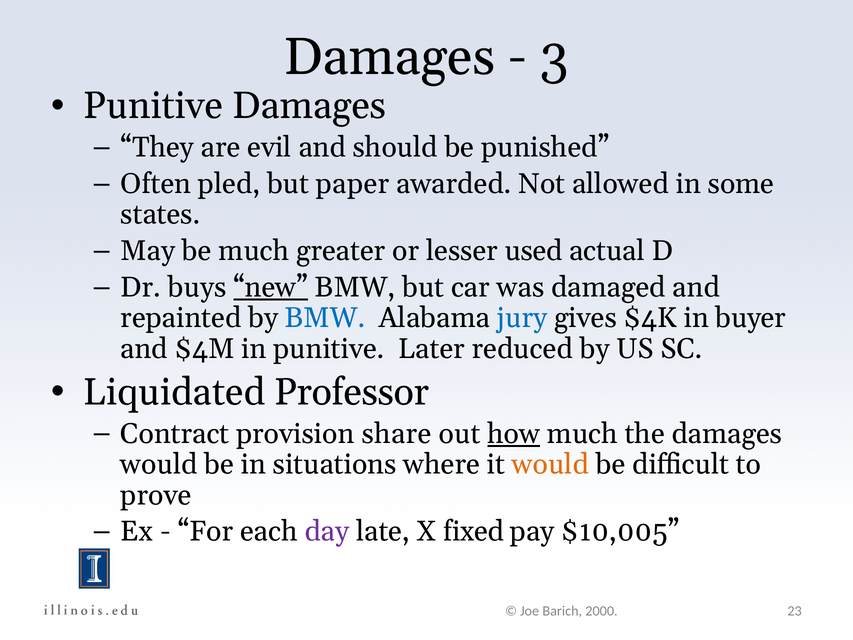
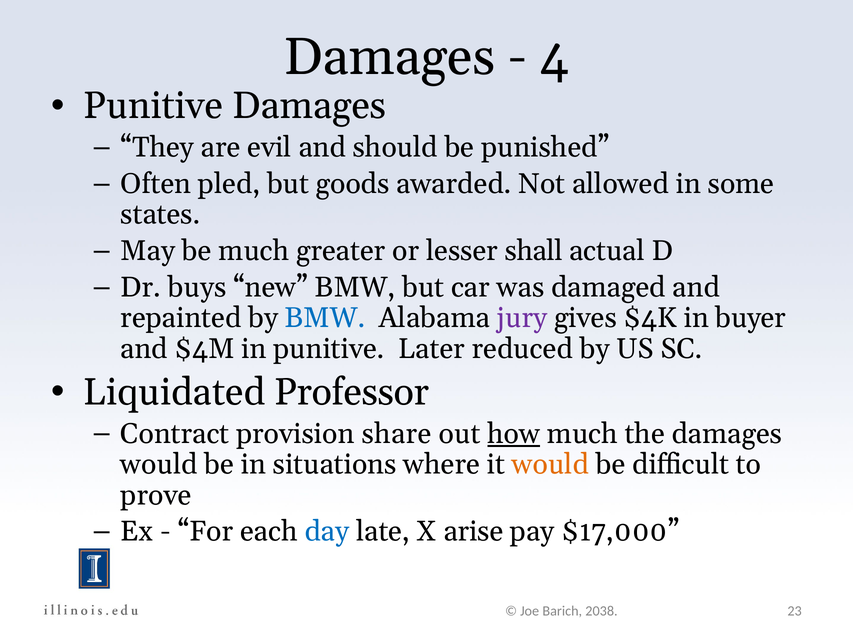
3: 3 -> 4
paper: paper -> goods
used: used -> shall
new underline: present -> none
jury colour: blue -> purple
day colour: purple -> blue
fixed: fixed -> arise
$10,005: $10,005 -> $17,000
2000: 2000 -> 2038
